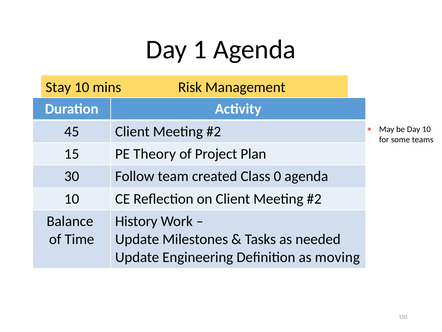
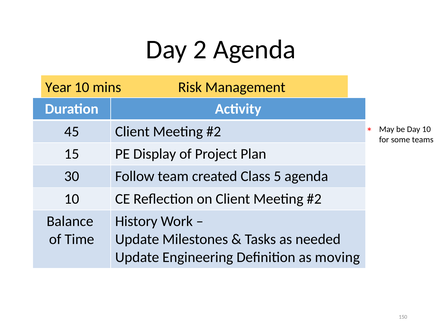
1: 1 -> 2
Stay: Stay -> Year
Theory: Theory -> Display
0: 0 -> 5
